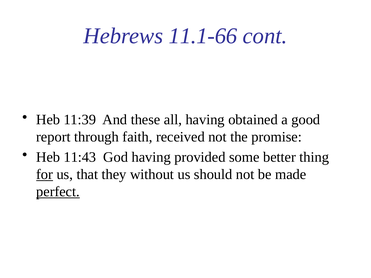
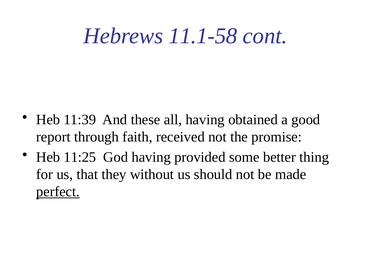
11.1-66: 11.1-66 -> 11.1-58
11:43: 11:43 -> 11:25
for underline: present -> none
